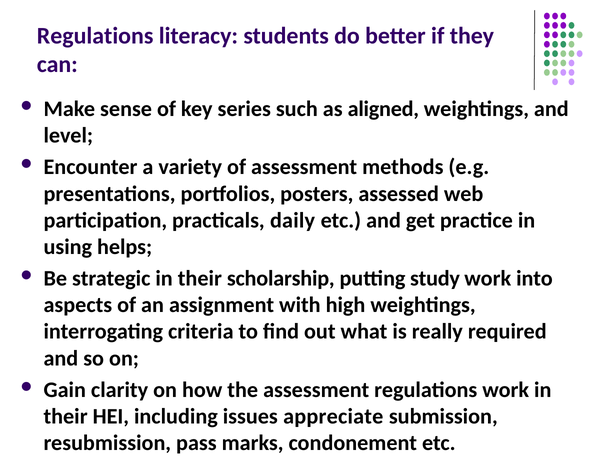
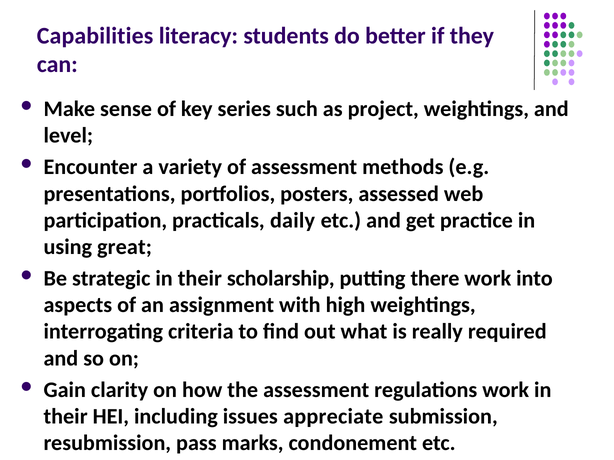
Regulations at (95, 36): Regulations -> Capabilities
aligned: aligned -> project
helps: helps -> great
study: study -> there
